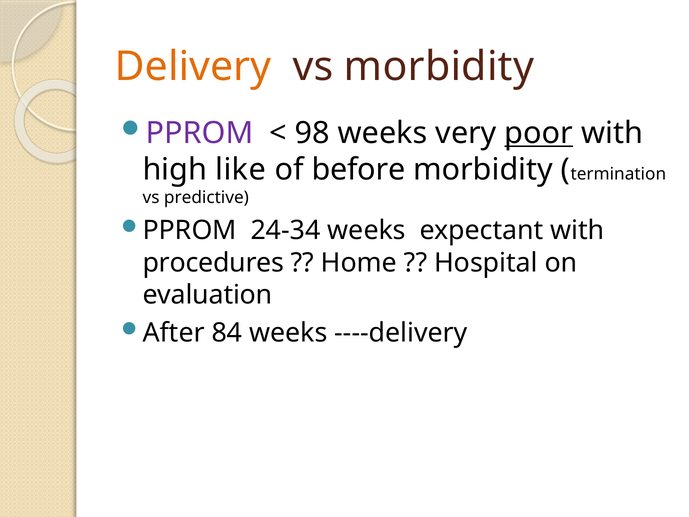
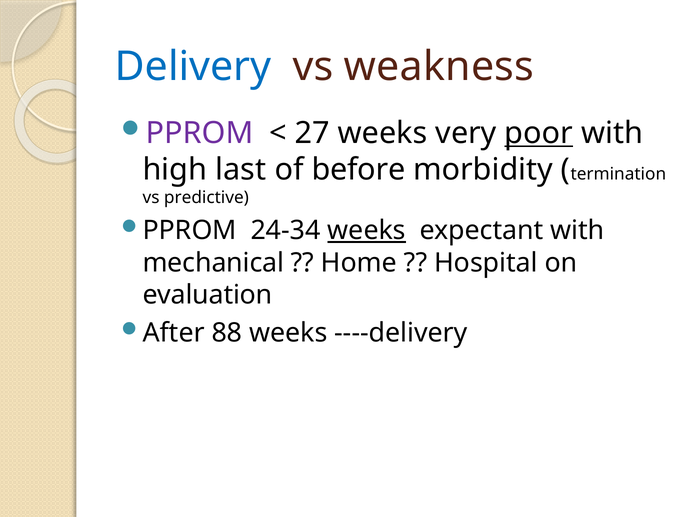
Delivery colour: orange -> blue
vs morbidity: morbidity -> weakness
98: 98 -> 27
like: like -> last
weeks at (367, 230) underline: none -> present
procedures: procedures -> mechanical
84: 84 -> 88
